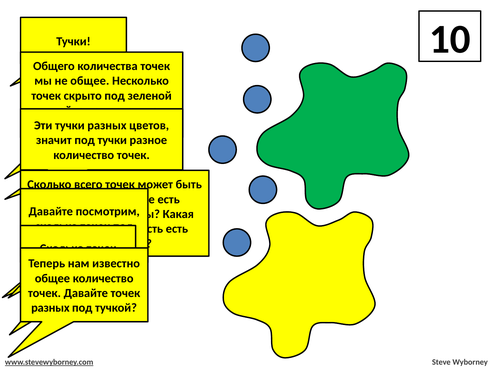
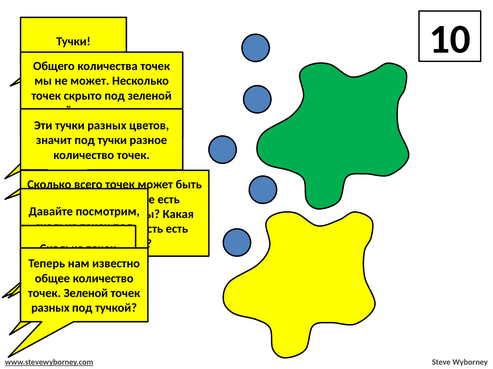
мы не общее: общее -> может
точек Давайте: Давайте -> Зеленой
